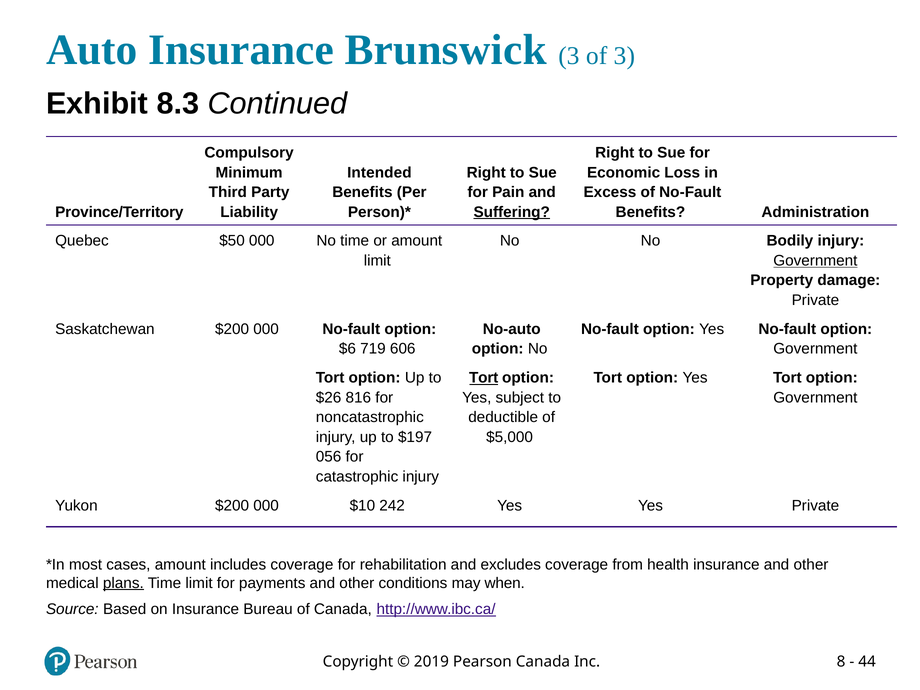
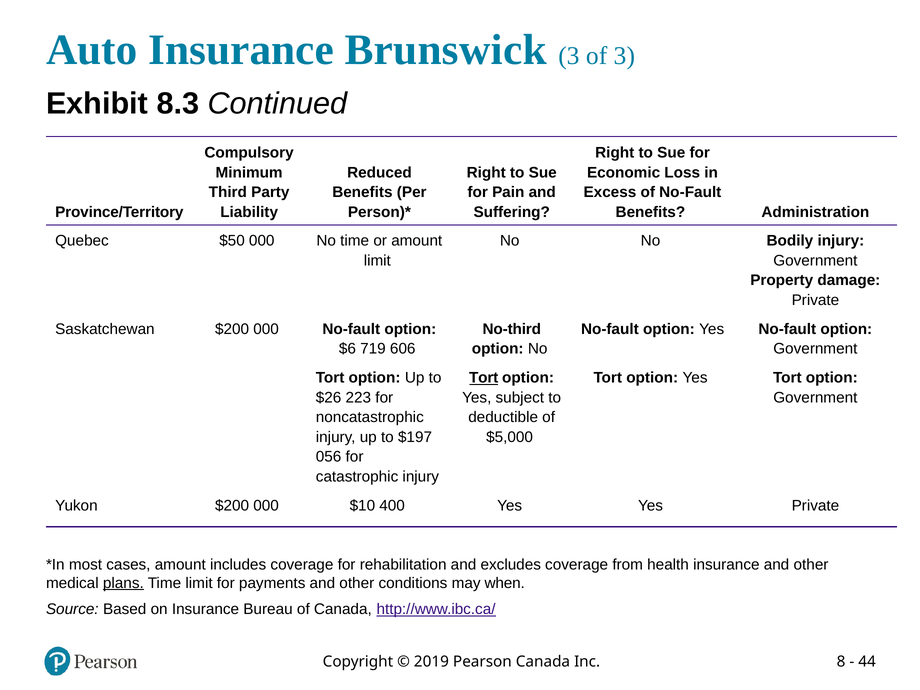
Intended: Intended -> Reduced
Suffering underline: present -> none
Government at (815, 261) underline: present -> none
No-auto: No-auto -> No-third
816: 816 -> 223
242: 242 -> 400
